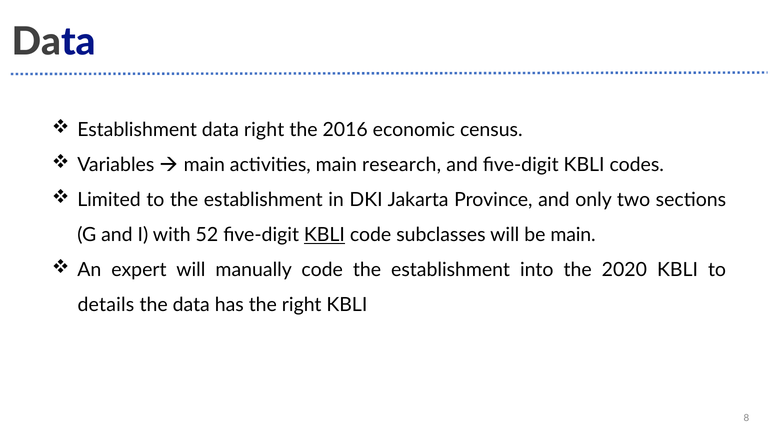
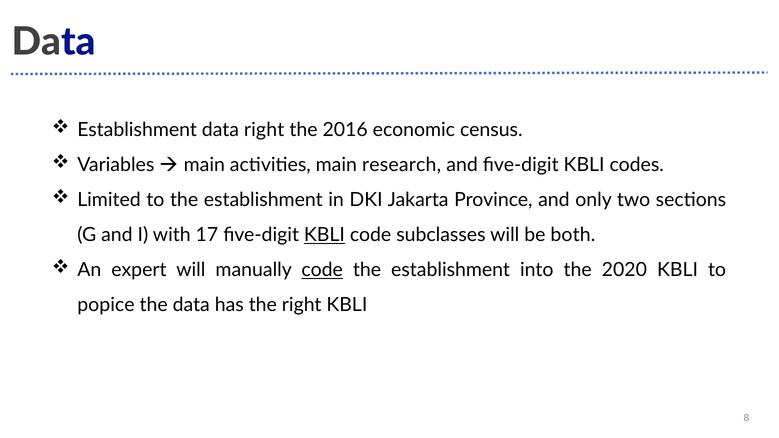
52: 52 -> 17
be main: main -> both
code at (322, 270) underline: none -> present
details: details -> popice
